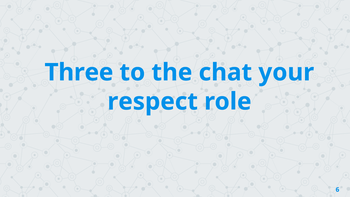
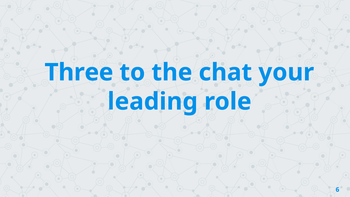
respect: respect -> leading
